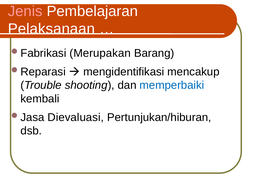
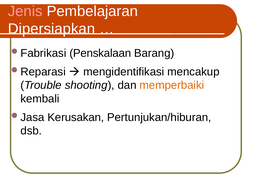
Pelaksanaan: Pelaksanaan -> Dipersiapkan
Merupakan: Merupakan -> Penskalaan
memperbaiki colour: blue -> orange
Dievaluasi: Dievaluasi -> Kerusakan
